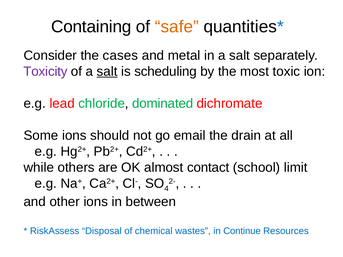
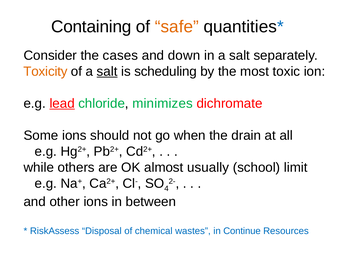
metal: metal -> down
Toxicity colour: purple -> orange
lead underline: none -> present
dominated: dominated -> minimizes
email: email -> when
contact: contact -> usually
